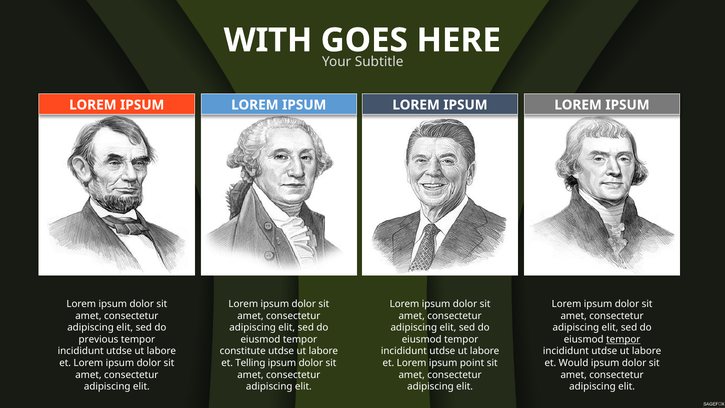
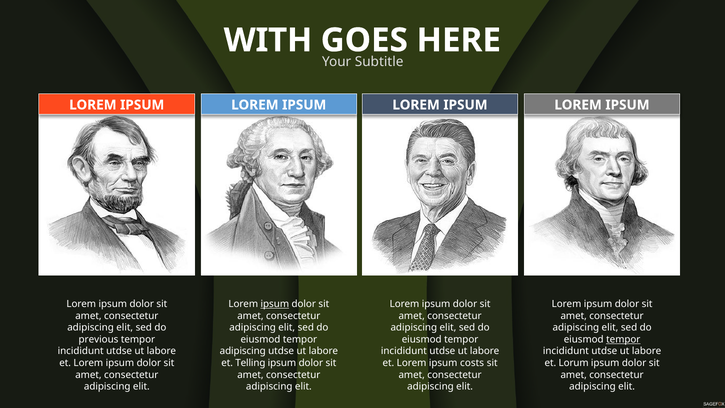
ipsum at (275, 304) underline: none -> present
constitute at (243, 351): constitute -> adipiscing
point: point -> costs
Would: Would -> Lorum
